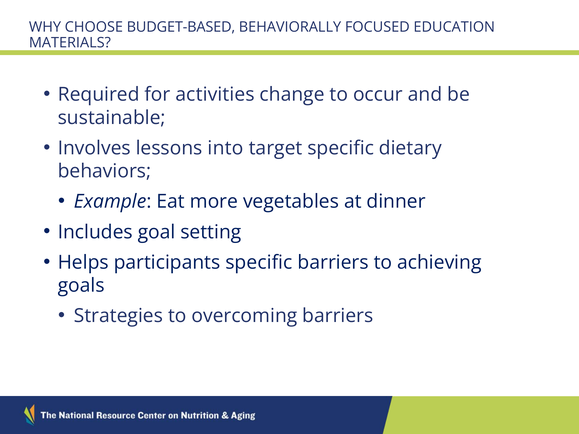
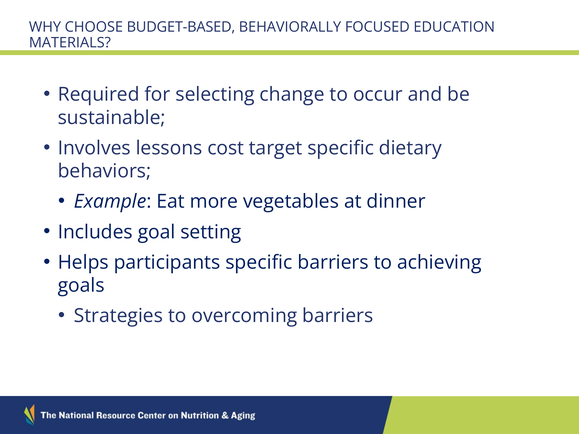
activities: activities -> selecting
into: into -> cost
